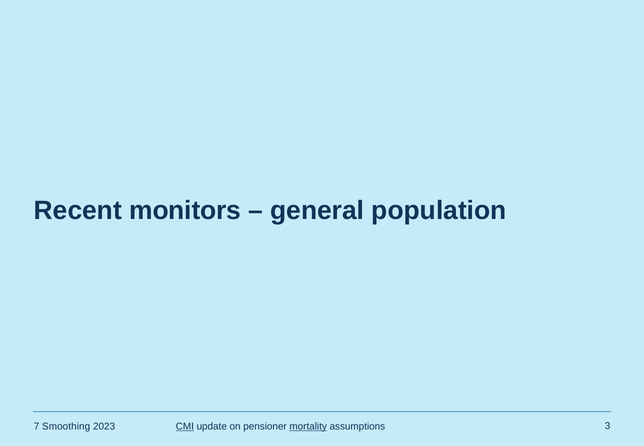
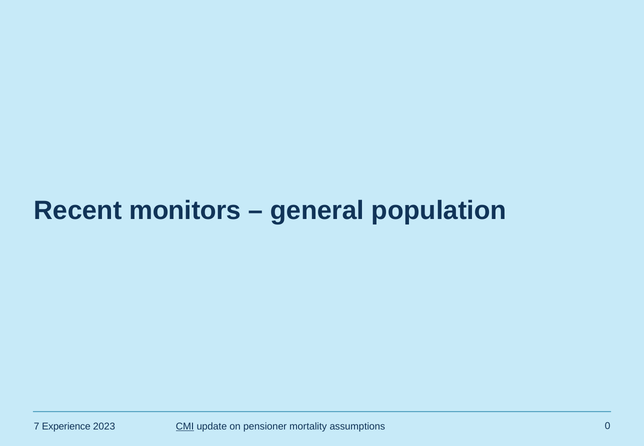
Smoothing: Smoothing -> Experience
mortality underline: present -> none
3: 3 -> 0
